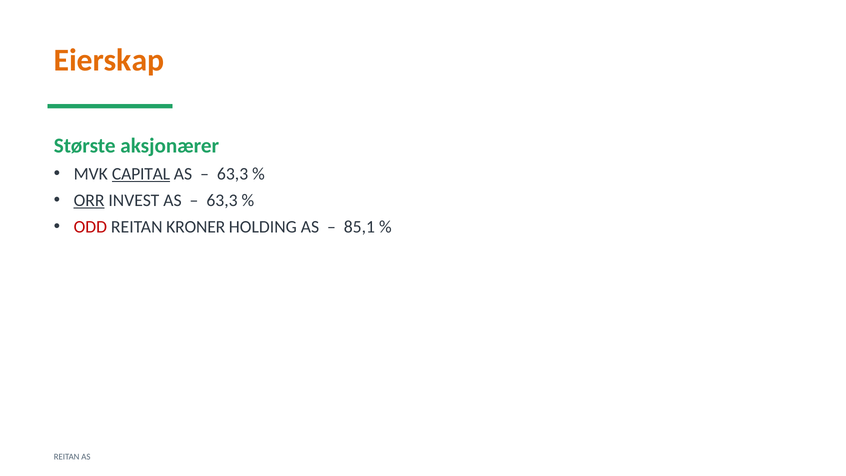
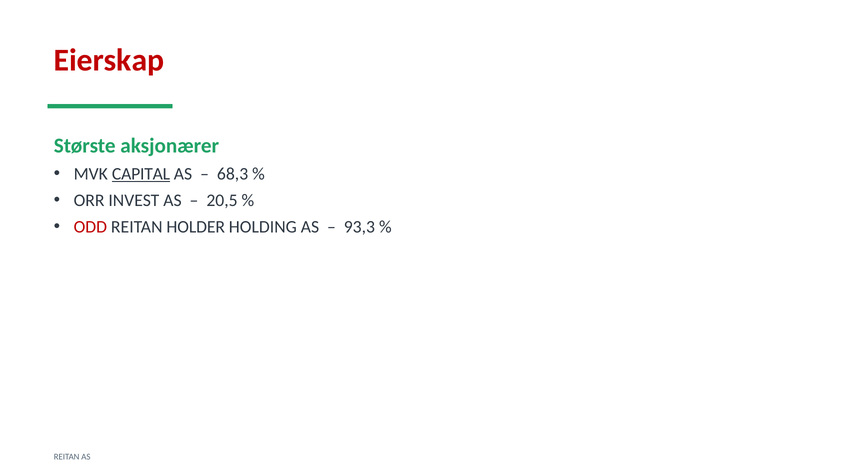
Eierskap colour: orange -> red
63,3 at (233, 174): 63,3 -> 68,3
ORR underline: present -> none
63,3 at (222, 200): 63,3 -> 20,5
KRONER: KRONER -> HOLDER
85,1: 85,1 -> 93,3
